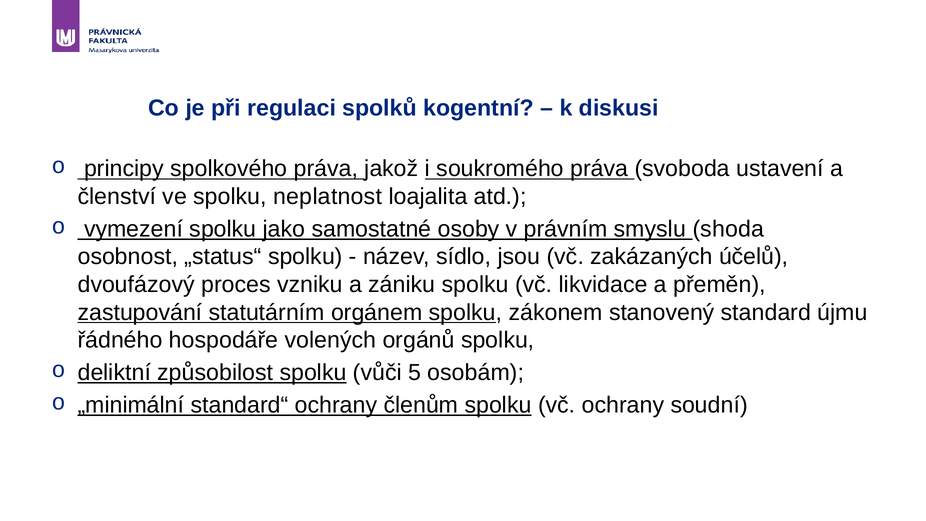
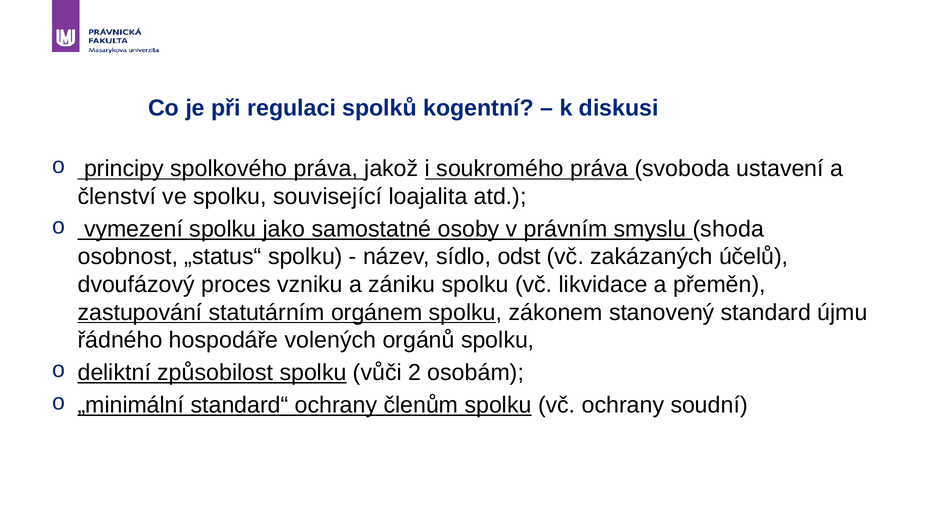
neplatnost: neplatnost -> související
jsou: jsou -> odst
5: 5 -> 2
